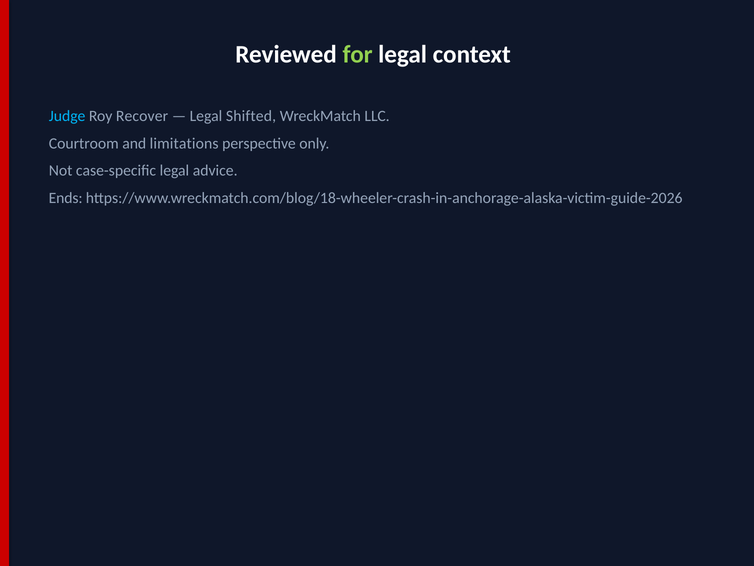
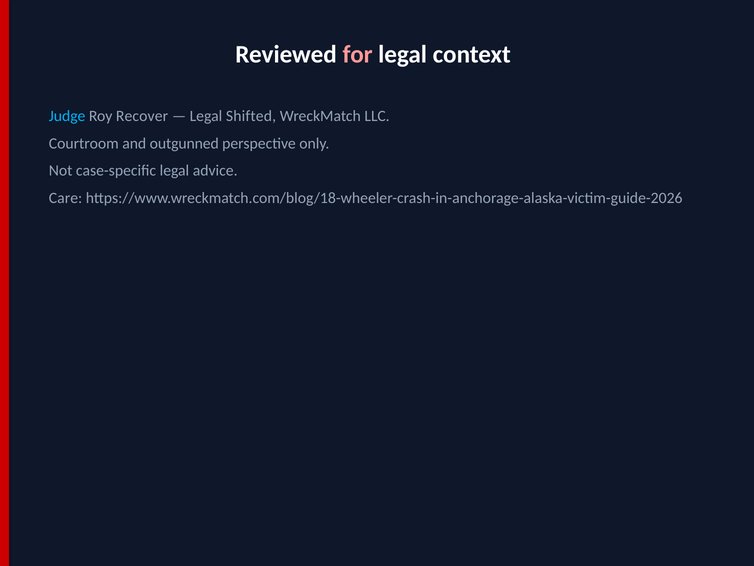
for colour: light green -> pink
limitations: limitations -> outgunned
Ends: Ends -> Care
